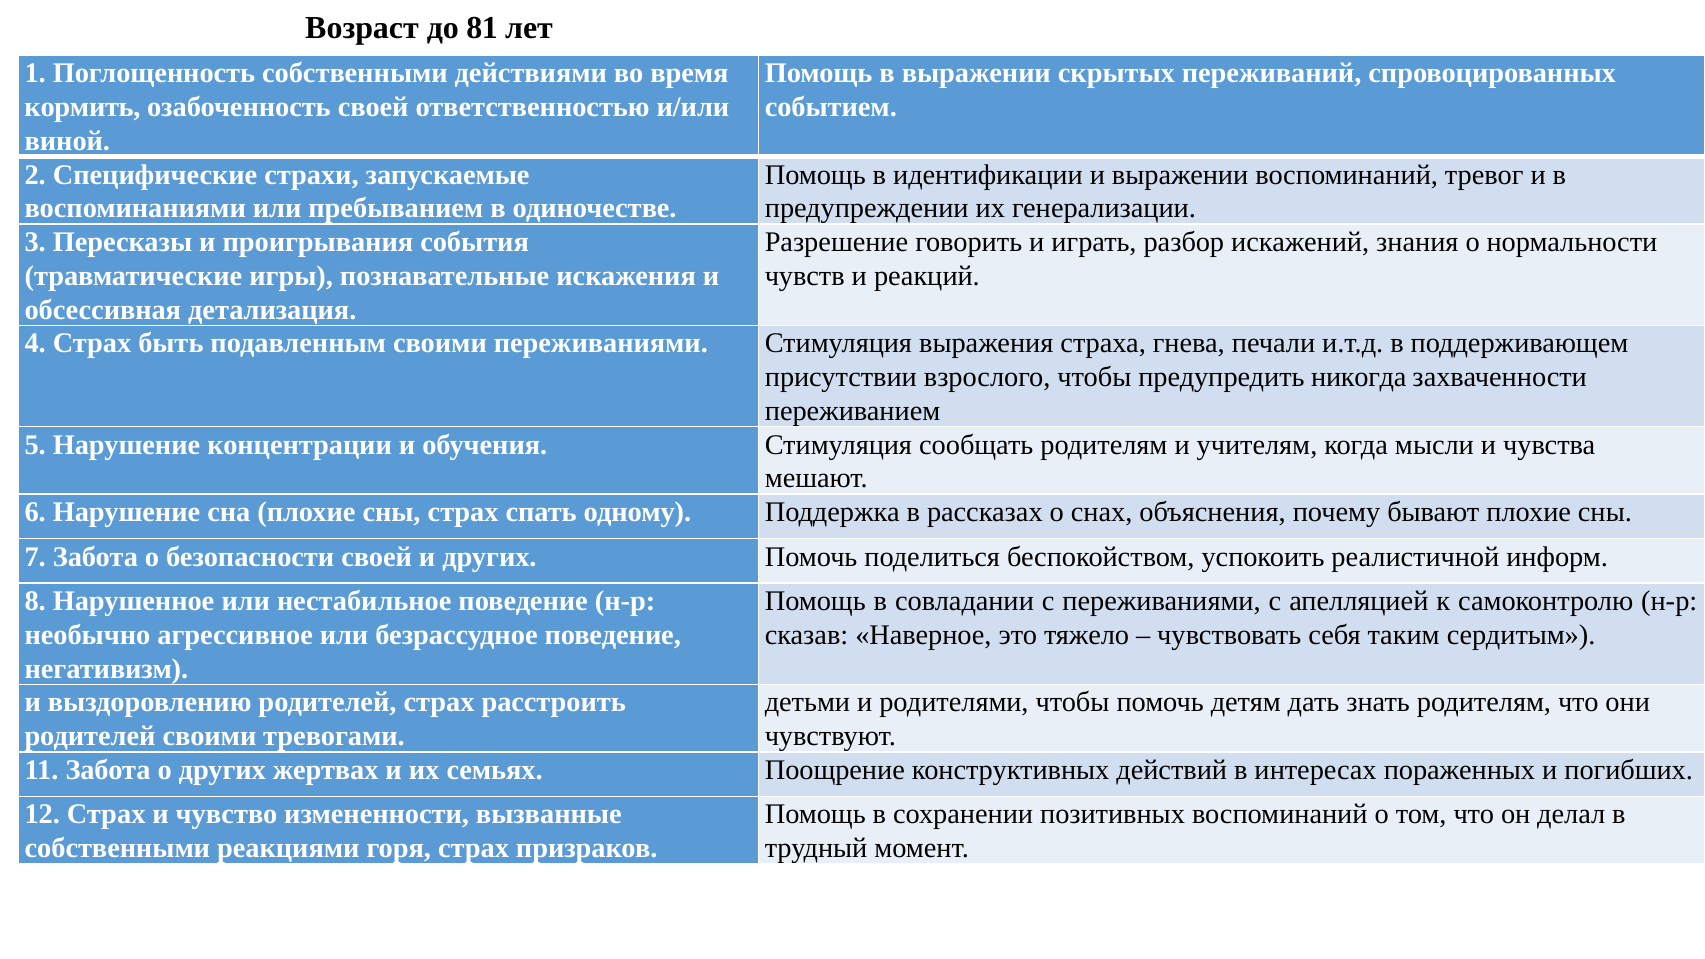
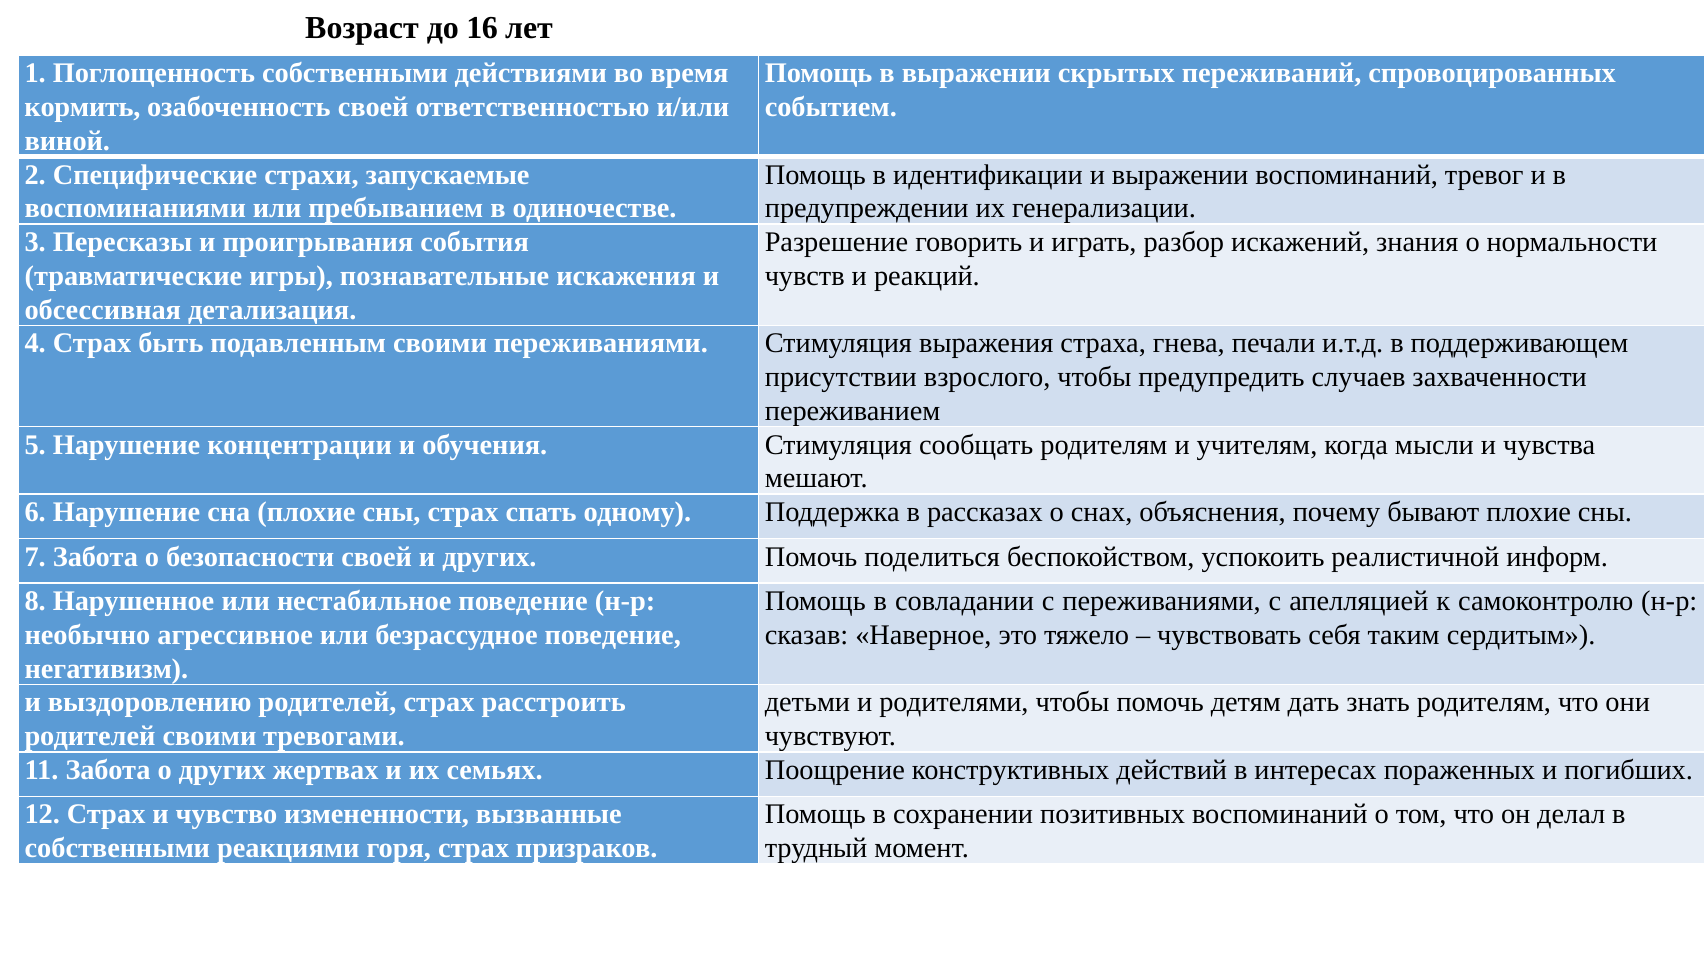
81: 81 -> 16
никогда: никогда -> случаев
